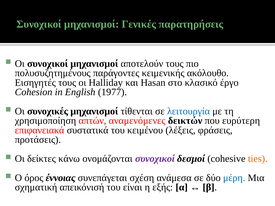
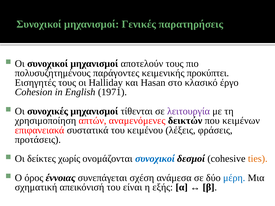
ακόλουθο: ακόλουθο -> προκύπτει
1977: 1977 -> 1971
λειτουργία colour: blue -> purple
ευρύτερη: ευρύτερη -> κειμένων
κάνω: κάνω -> χωρίς
συνοχικοί at (155, 159) colour: purple -> blue
